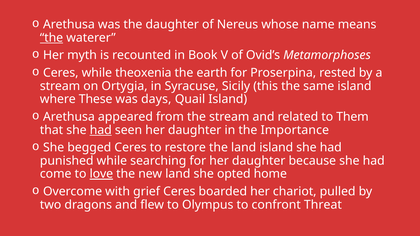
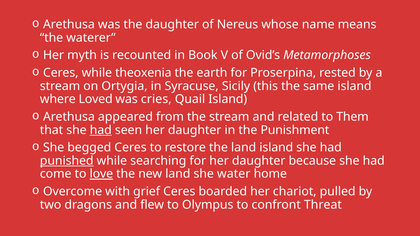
the at (52, 38) underline: present -> none
These: These -> Loved
days: days -> cries
Importance: Importance -> Punishment
punished underline: none -> present
opted: opted -> water
